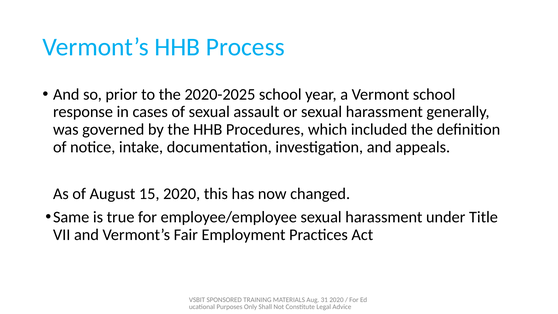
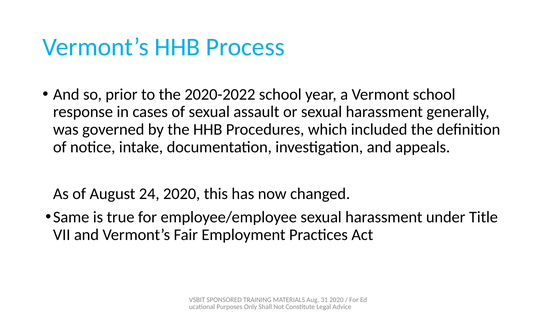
2020-2025: 2020-2025 -> 2020-2022
15: 15 -> 24
